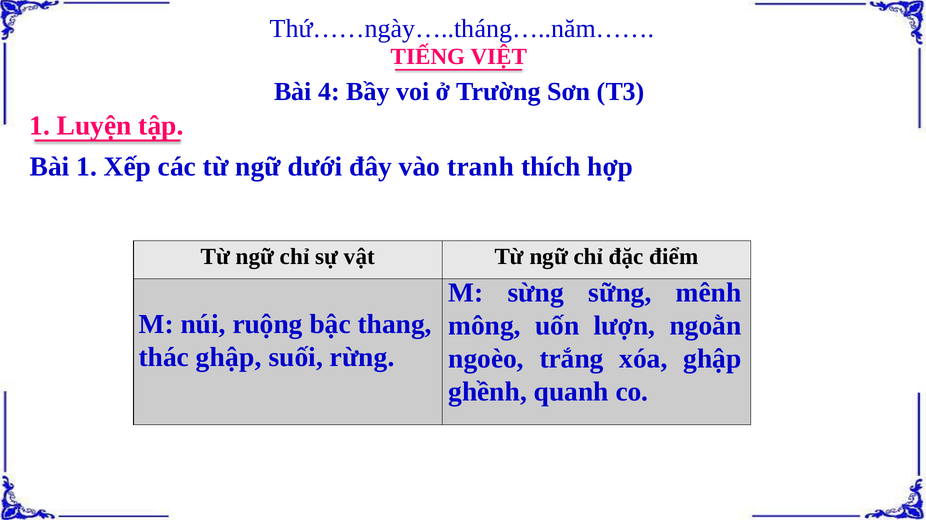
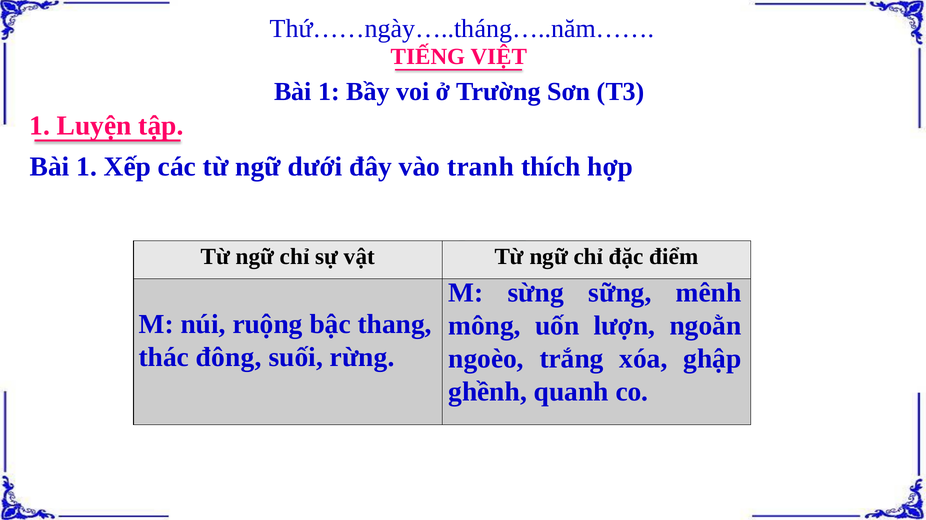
4 at (329, 92): 4 -> 1
thác ghập: ghập -> đông
